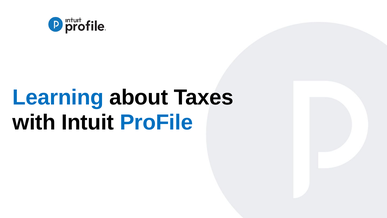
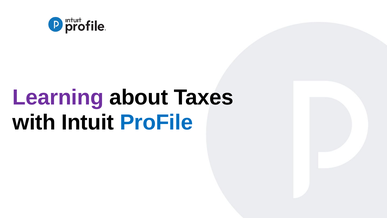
Learning colour: blue -> purple
